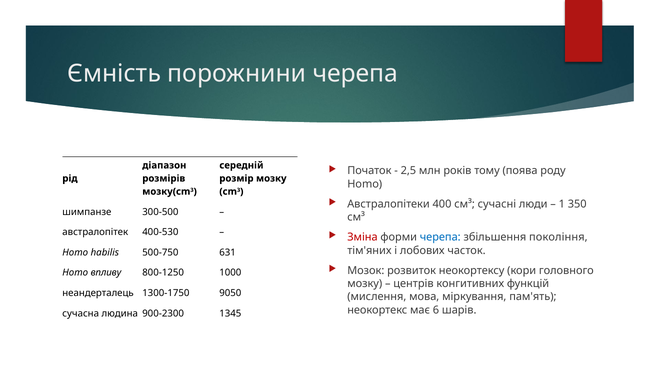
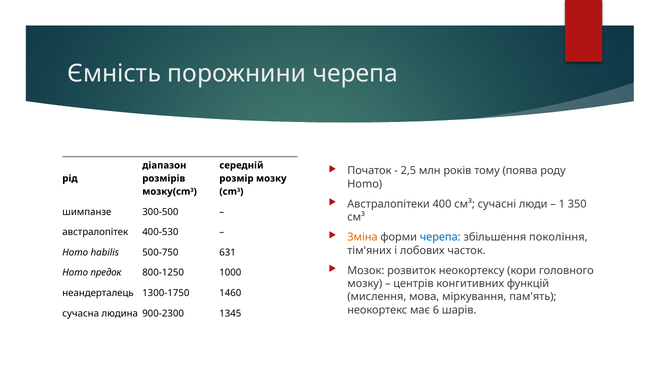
Зміна colour: red -> orange
впливу: впливу -> предок
9050: 9050 -> 1460
